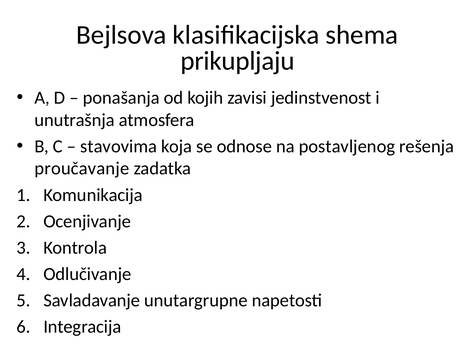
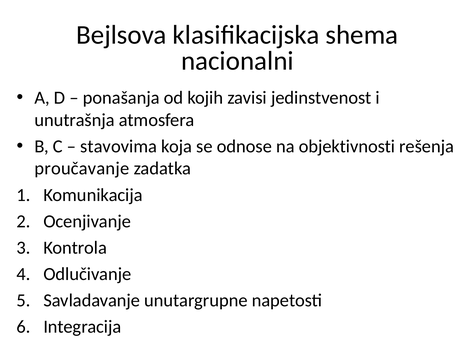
prikupljaju: prikupljaju -> nacionalni
postavljenog: postavljenog -> objektivnosti
